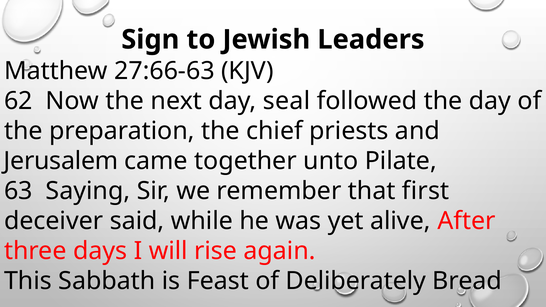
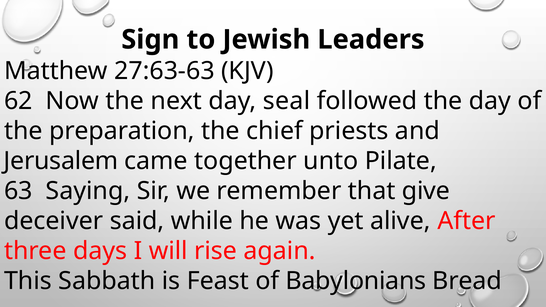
27:66-63: 27:66-63 -> 27:63-63
first: first -> give
Deliberately: Deliberately -> Babylonians
